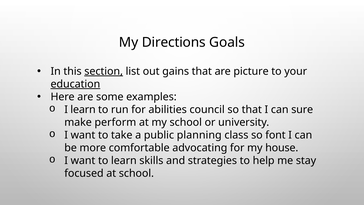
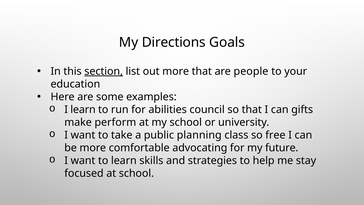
out gains: gains -> more
picture: picture -> people
education underline: present -> none
sure: sure -> gifts
font: font -> free
house: house -> future
